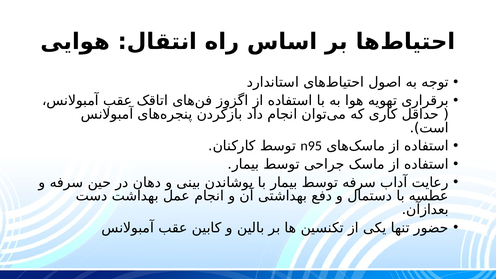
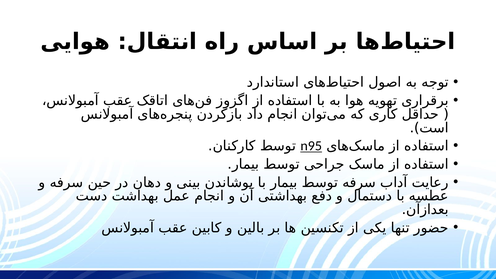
n95 underline: none -> present
